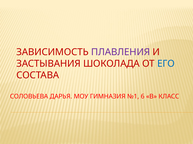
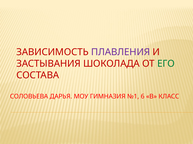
ЕГО colour: blue -> green
